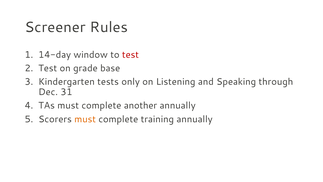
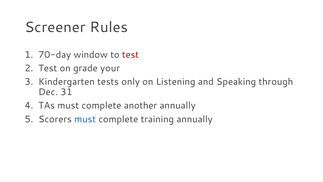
14-day: 14-day -> 70-day
base: base -> your
must at (85, 119) colour: orange -> blue
